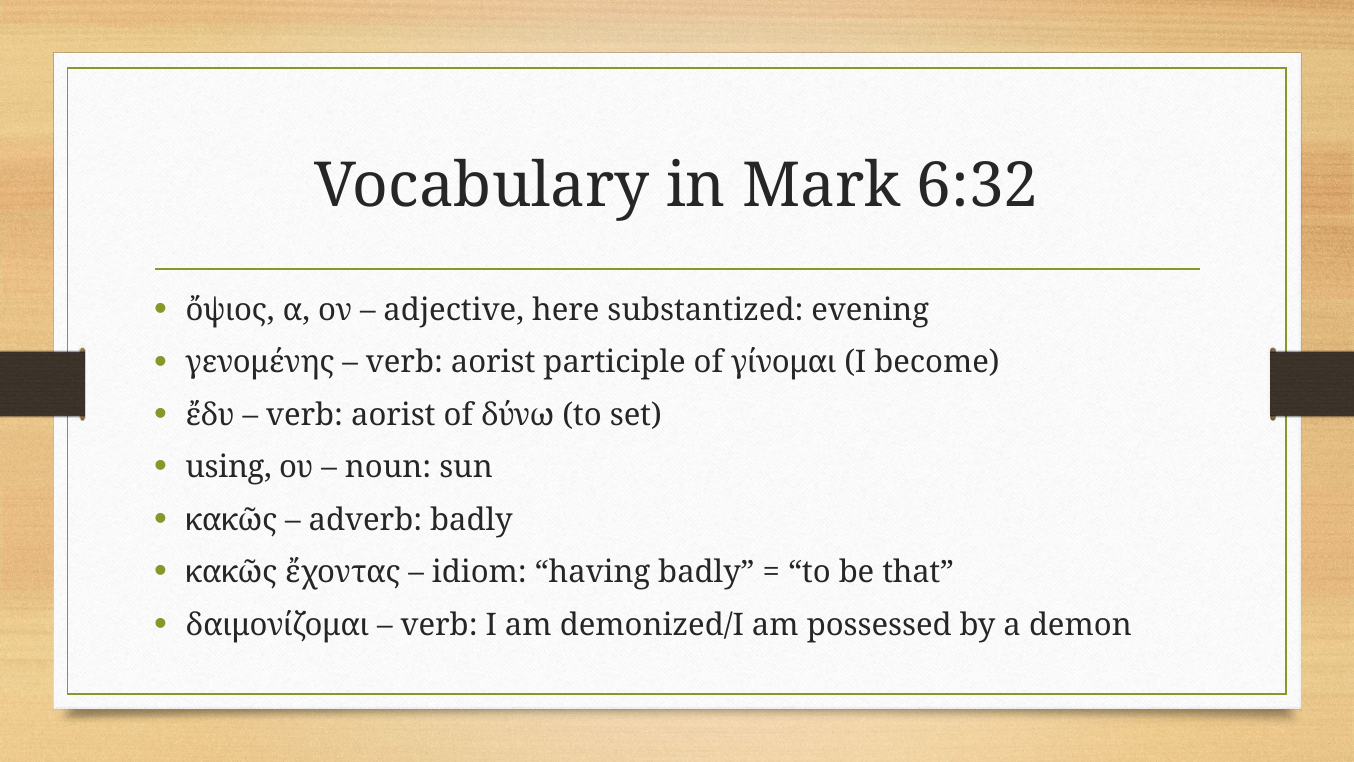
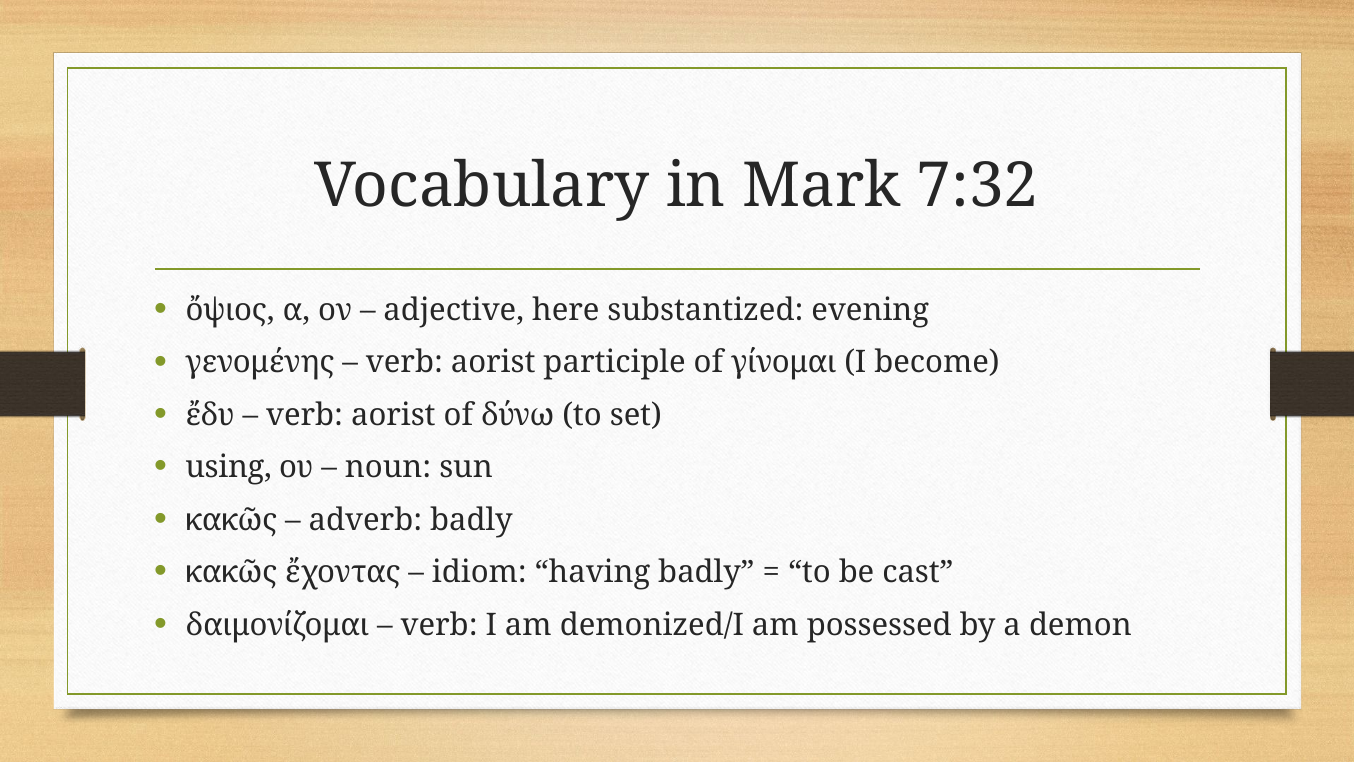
6:32: 6:32 -> 7:32
that: that -> cast
